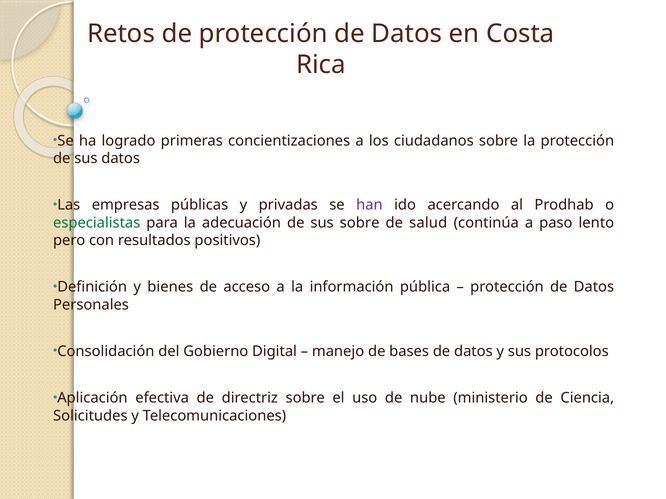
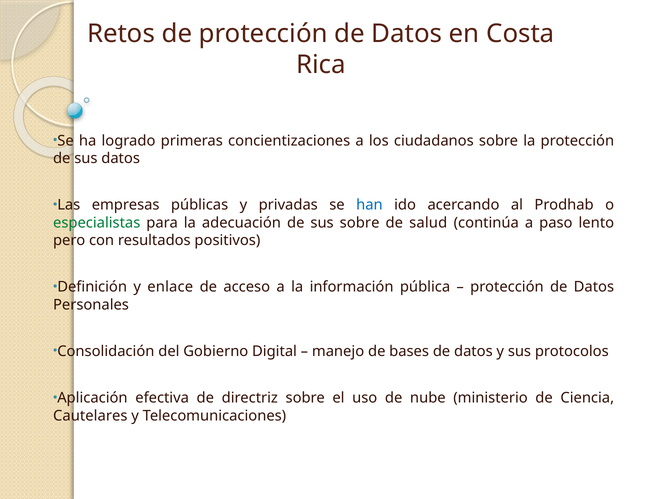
han colour: purple -> blue
bienes: bienes -> enlace
Solicitudes: Solicitudes -> Cautelares
